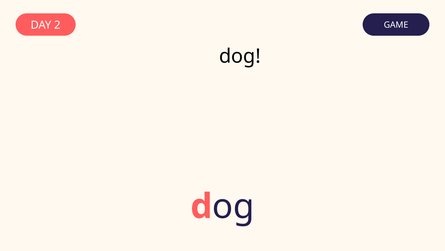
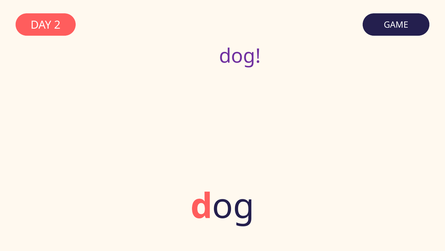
dog colour: black -> purple
